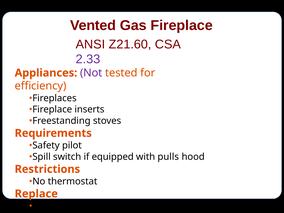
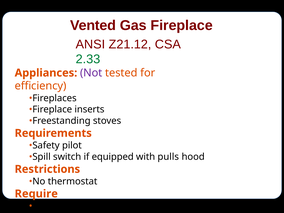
Z21.60: Z21.60 -> Z21.12
2.33 colour: purple -> green
Replace: Replace -> Require
